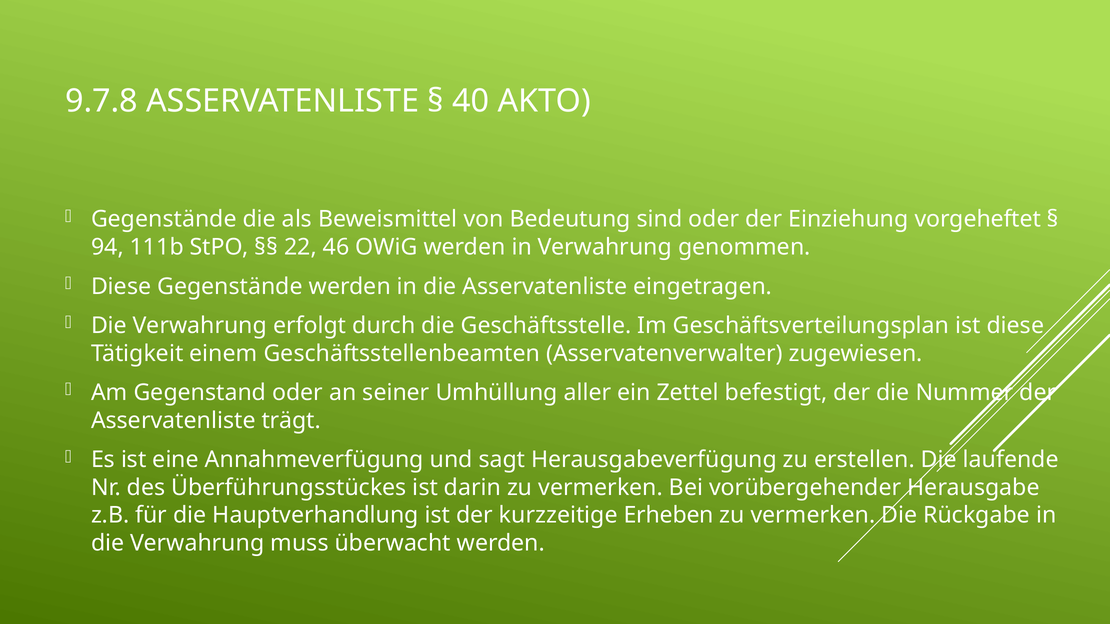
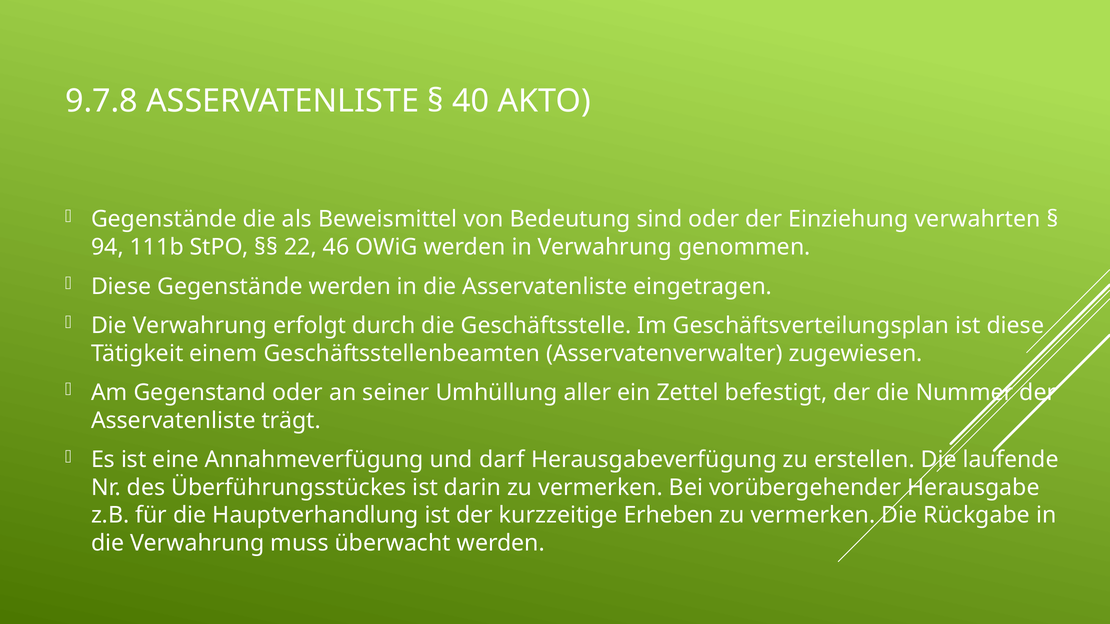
vorgeheftet: vorgeheftet -> verwahrten
sagt: sagt -> darf
